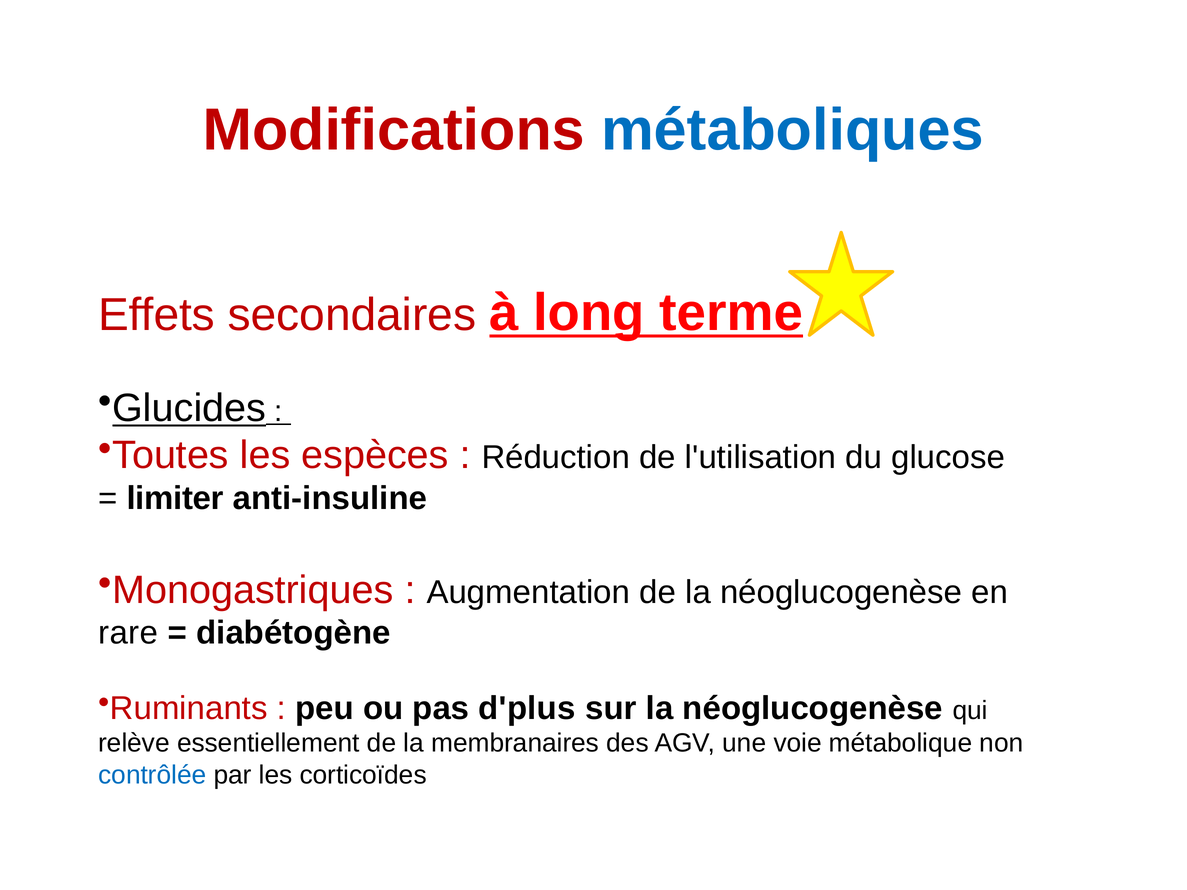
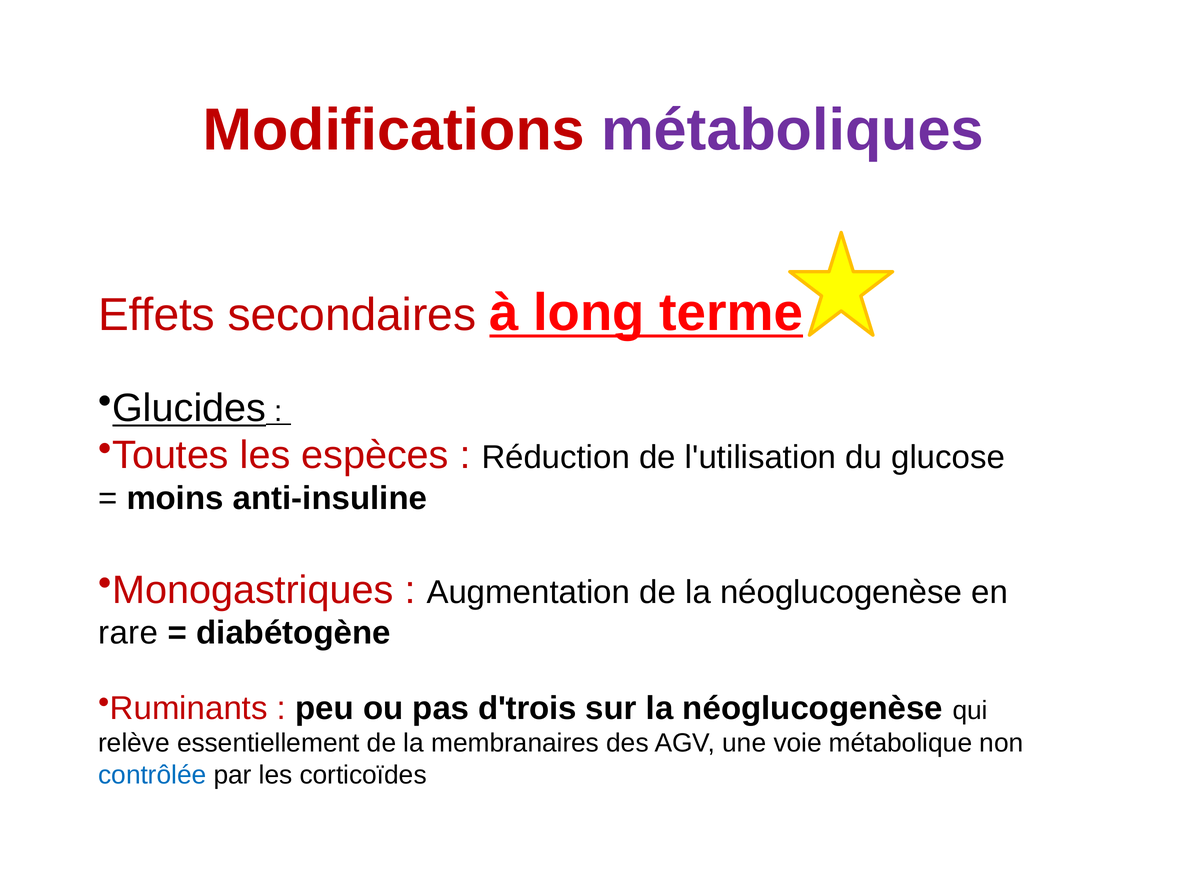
métaboliques colour: blue -> purple
limiter: limiter -> moins
d'plus: d'plus -> d'trois
